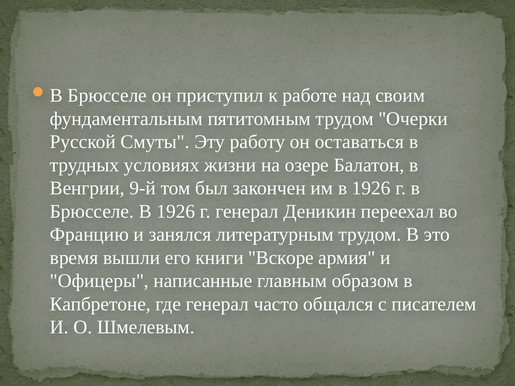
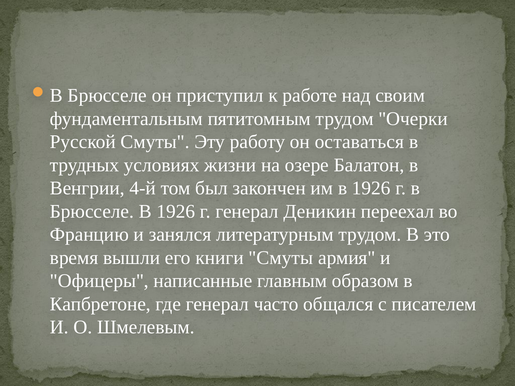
9-й: 9-й -> 4-й
книги Вскоре: Вскоре -> Смуты
